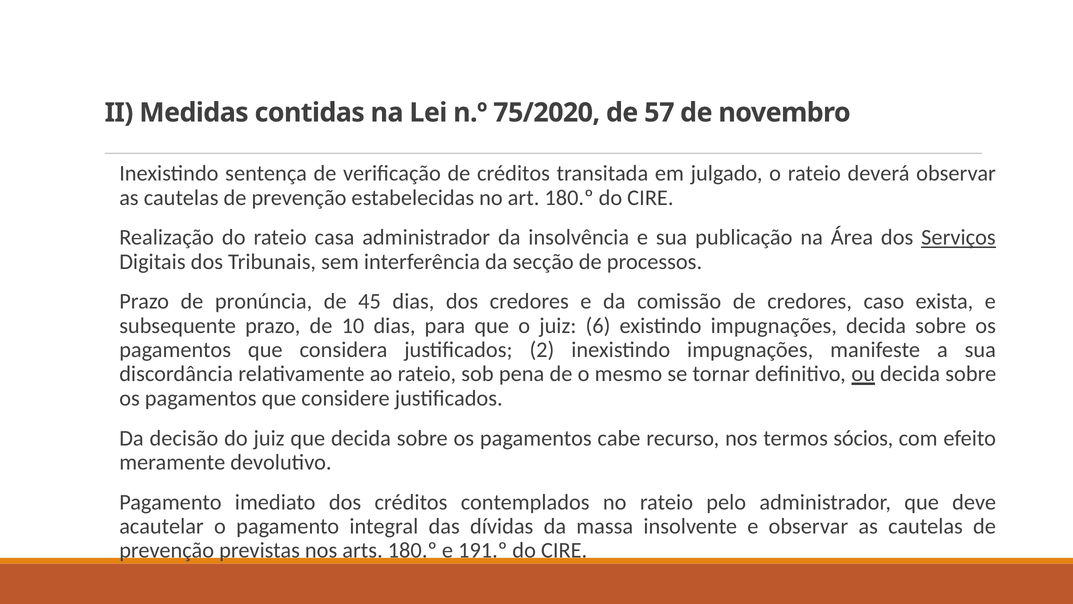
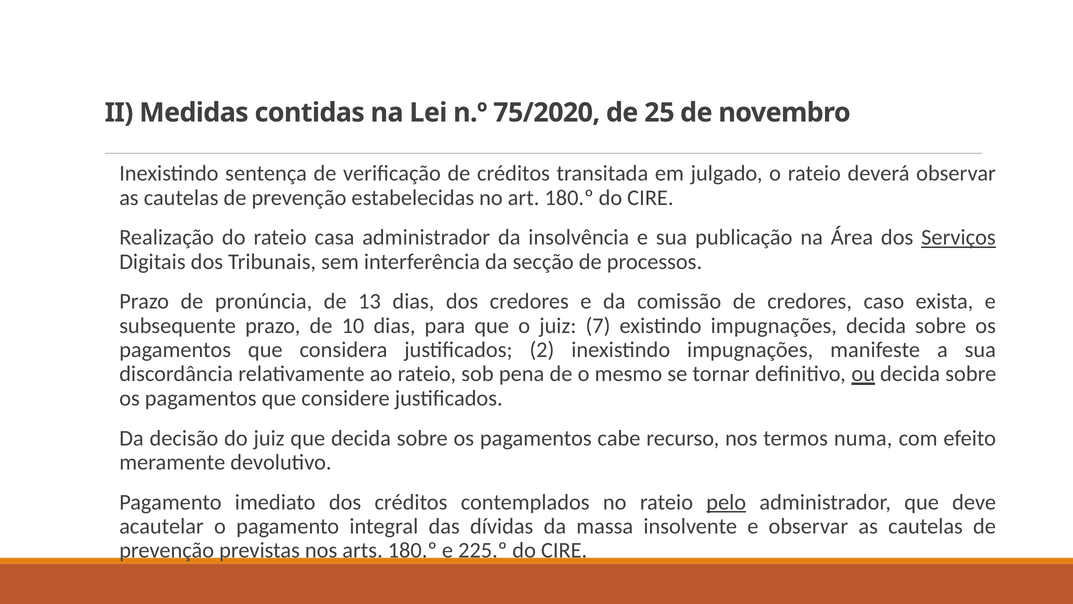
57: 57 -> 25
45: 45 -> 13
6: 6 -> 7
sócios: sócios -> numa
pelo underline: none -> present
191.º: 191.º -> 225.º
